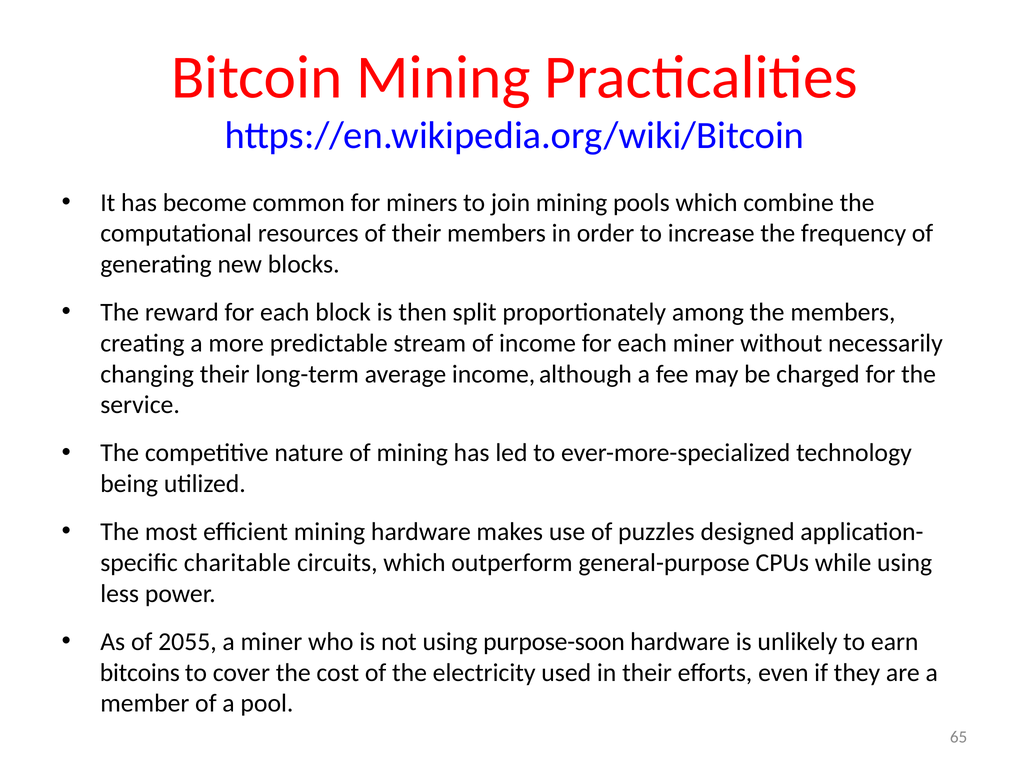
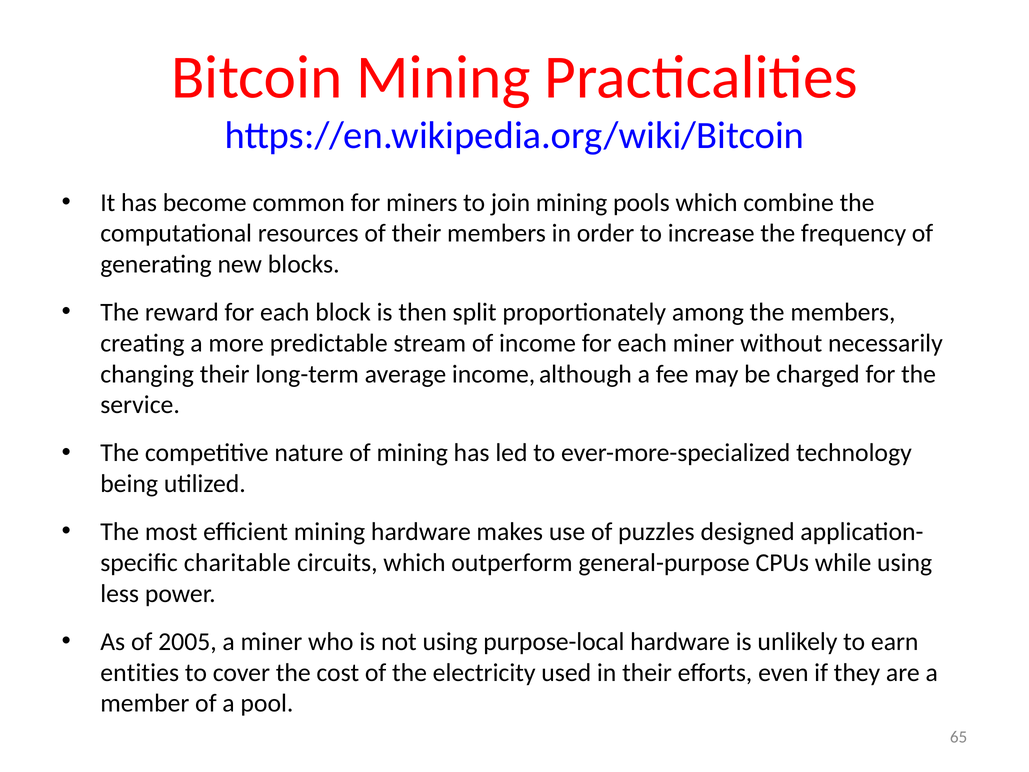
2055: 2055 -> 2005
purpose-soon: purpose-soon -> purpose-local
bitcoins: bitcoins -> entities
